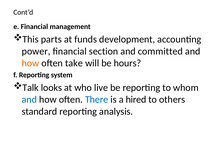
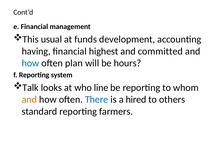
parts: parts -> usual
power: power -> having
section: section -> highest
how at (30, 63) colour: orange -> blue
take: take -> plan
live: live -> line
and at (29, 99) colour: blue -> orange
analysis: analysis -> farmers
